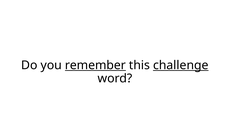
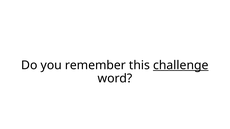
remember underline: present -> none
